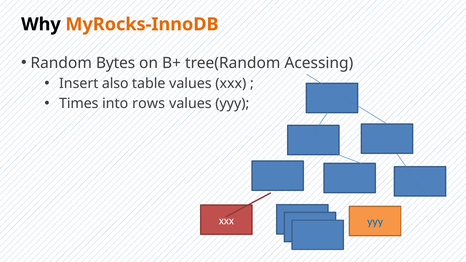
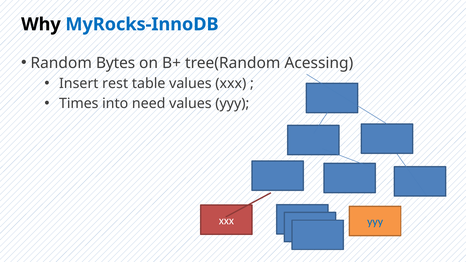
MyRocks-InnoDB colour: orange -> blue
also: also -> rest
rows: rows -> need
